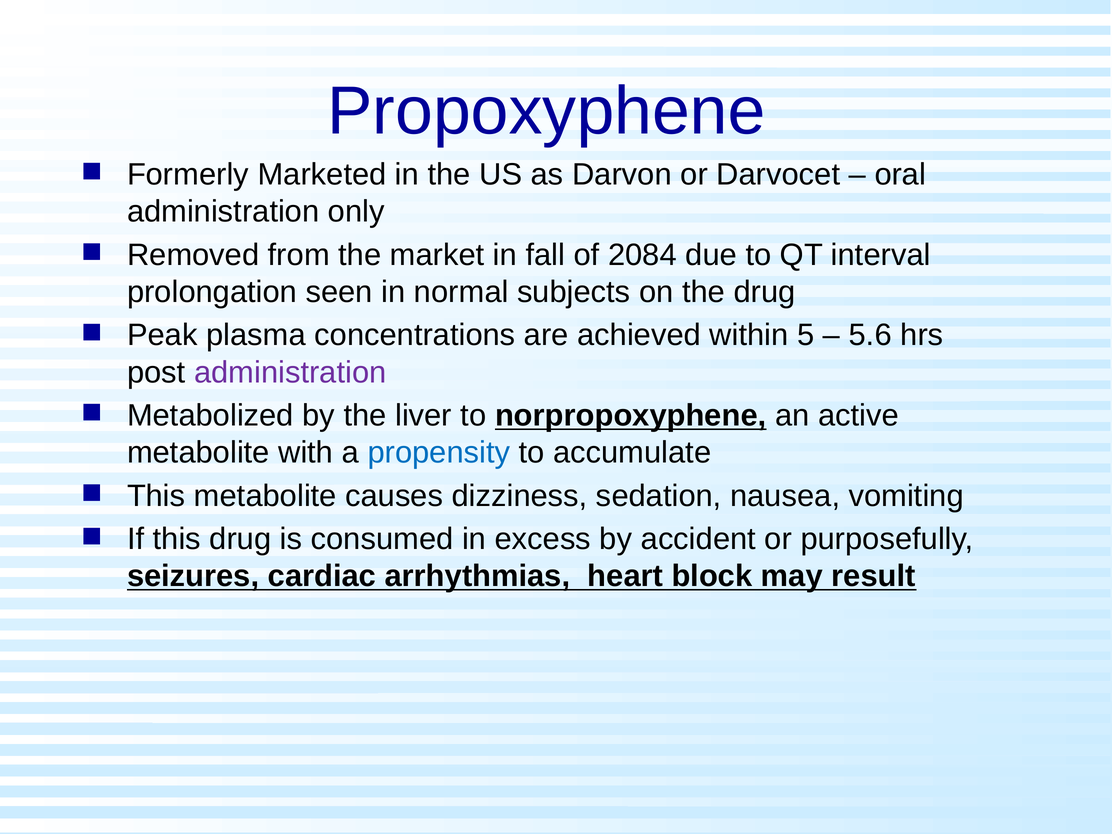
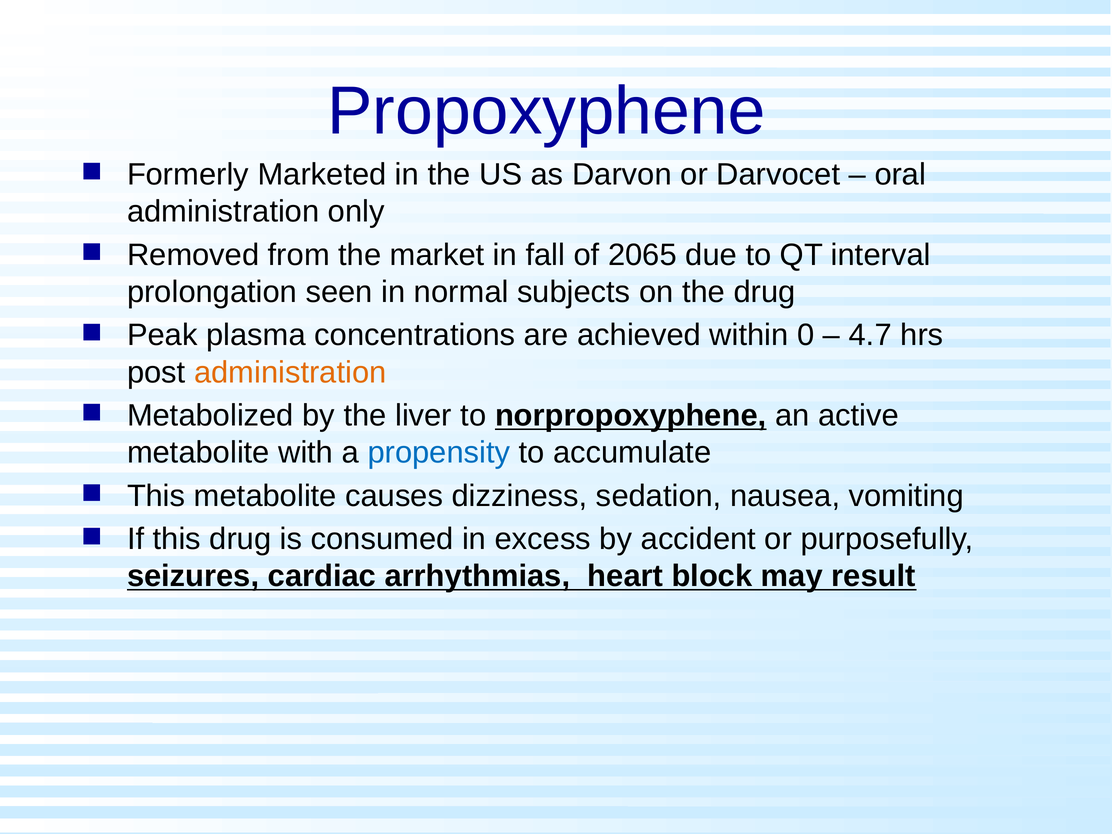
2084: 2084 -> 2065
5: 5 -> 0
5.6: 5.6 -> 4.7
administration at (290, 372) colour: purple -> orange
